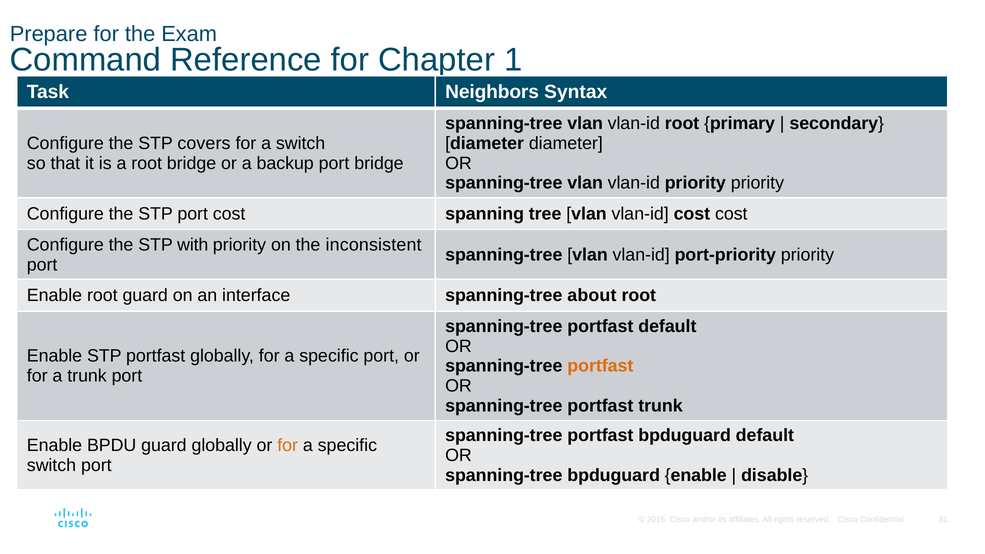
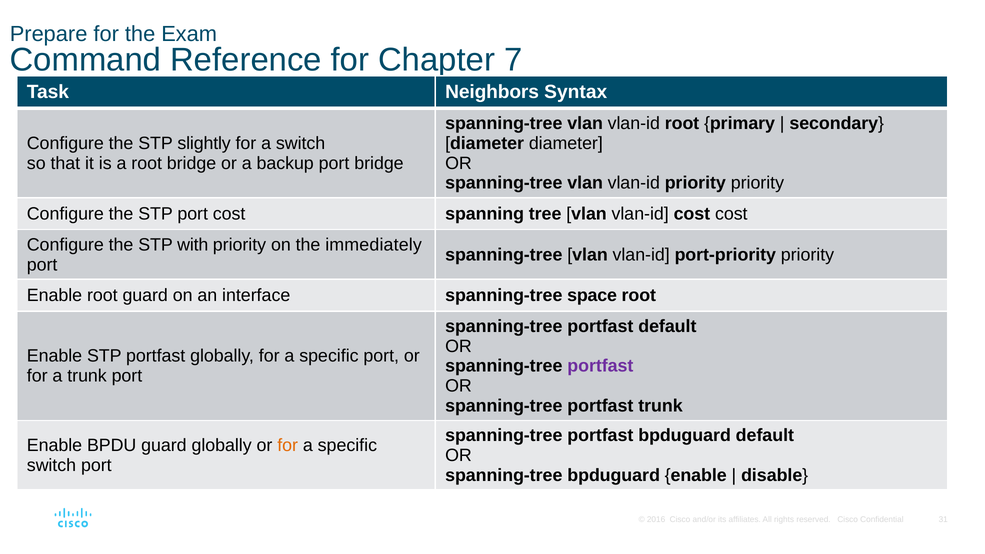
1: 1 -> 7
covers: covers -> slightly
inconsistent: inconsistent -> immediately
about: about -> space
portfast at (600, 366) colour: orange -> purple
